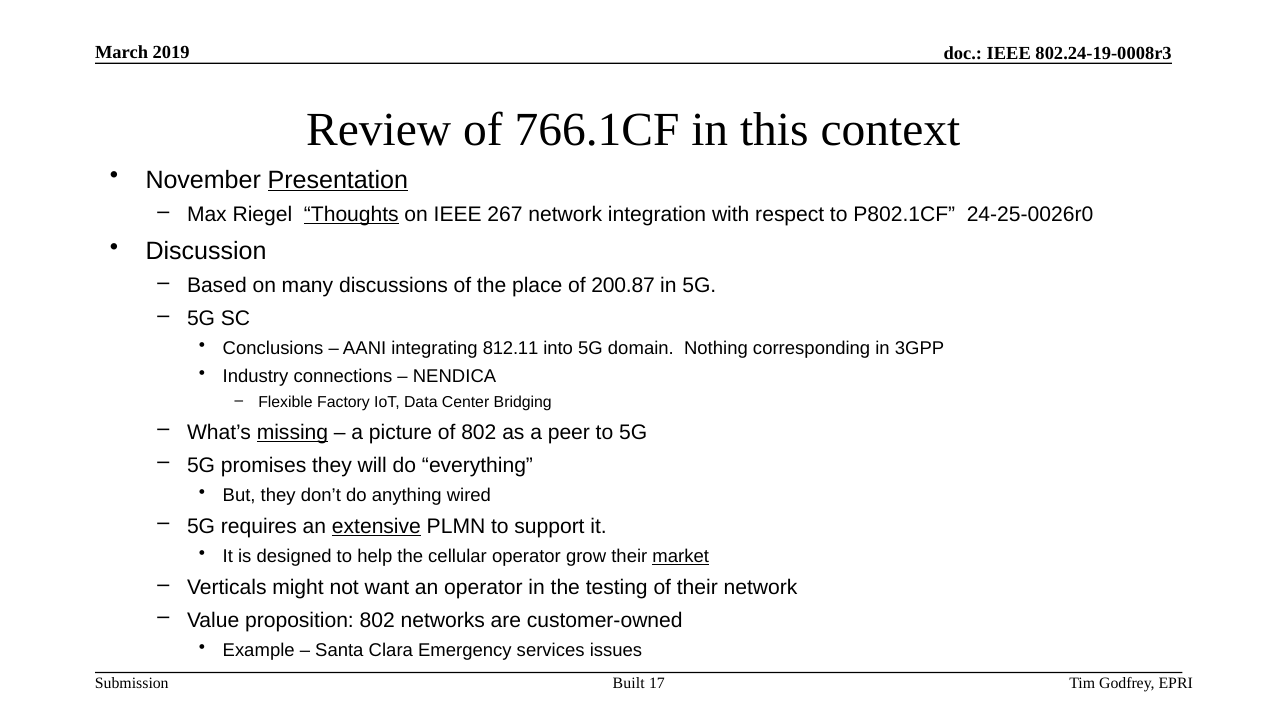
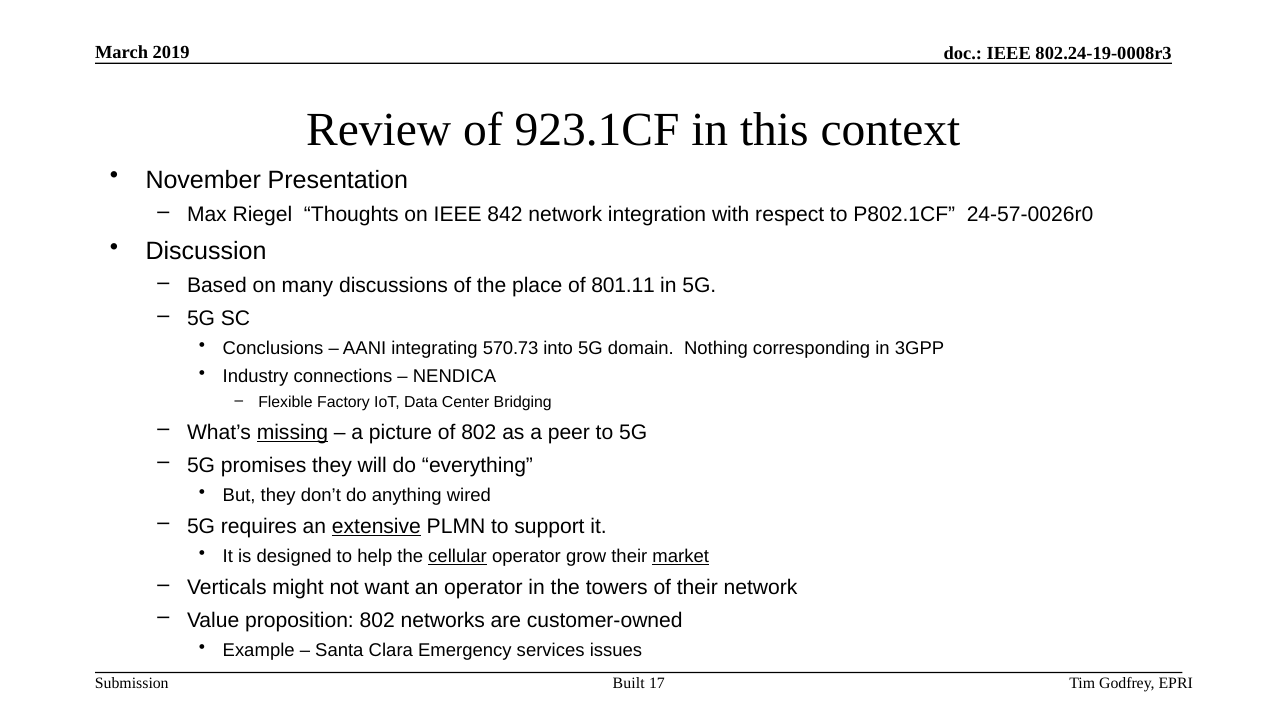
766.1CF: 766.1CF -> 923.1CF
Presentation underline: present -> none
Thoughts underline: present -> none
267: 267 -> 842
24-25-0026r0: 24-25-0026r0 -> 24-57-0026r0
200.87: 200.87 -> 801.11
812.11: 812.11 -> 570.73
cellular underline: none -> present
testing: testing -> towers
